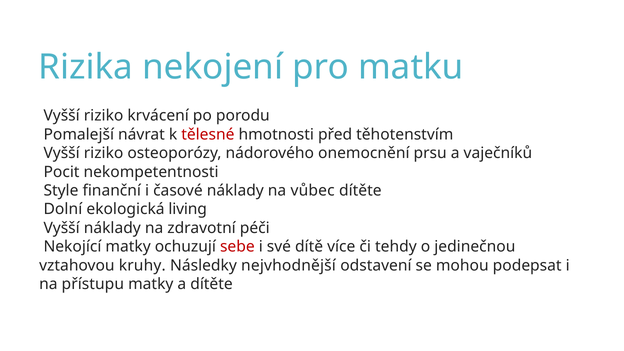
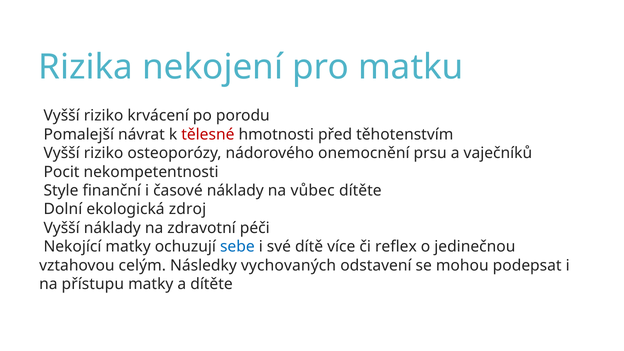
living: living -> zdroj
sebe colour: red -> blue
tehdy: tehdy -> reflex
kruhy: kruhy -> celým
nejvhodnější: nejvhodnější -> vychovaných
